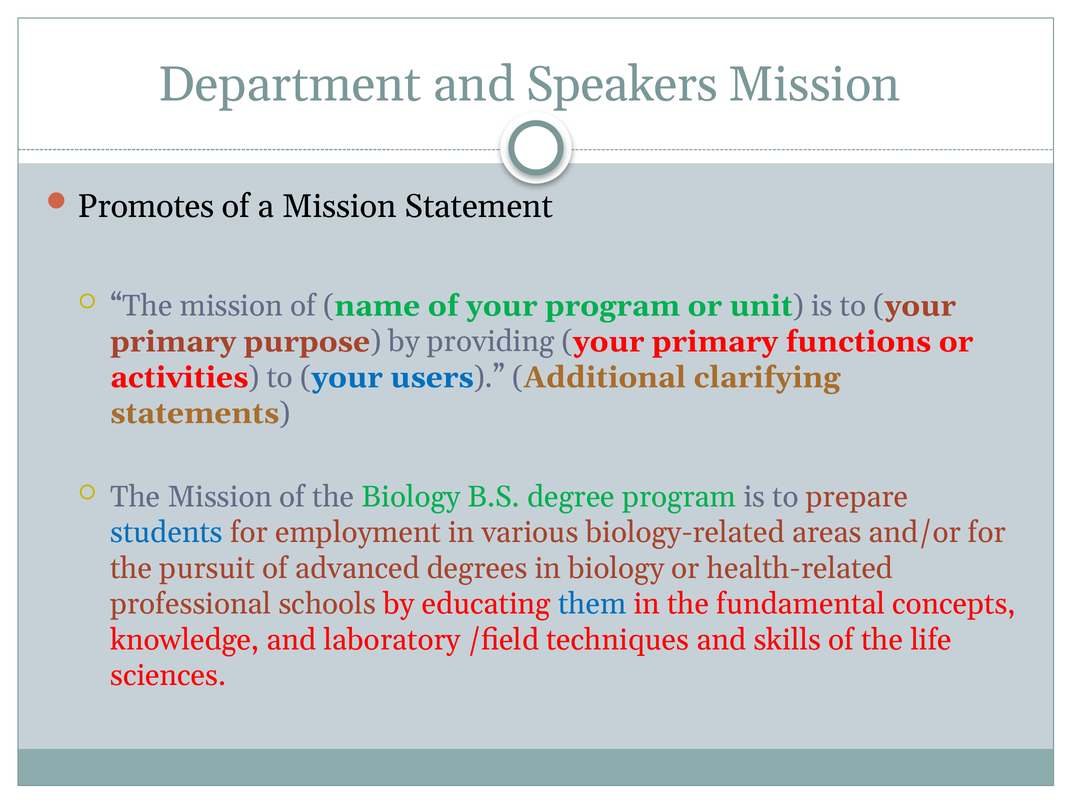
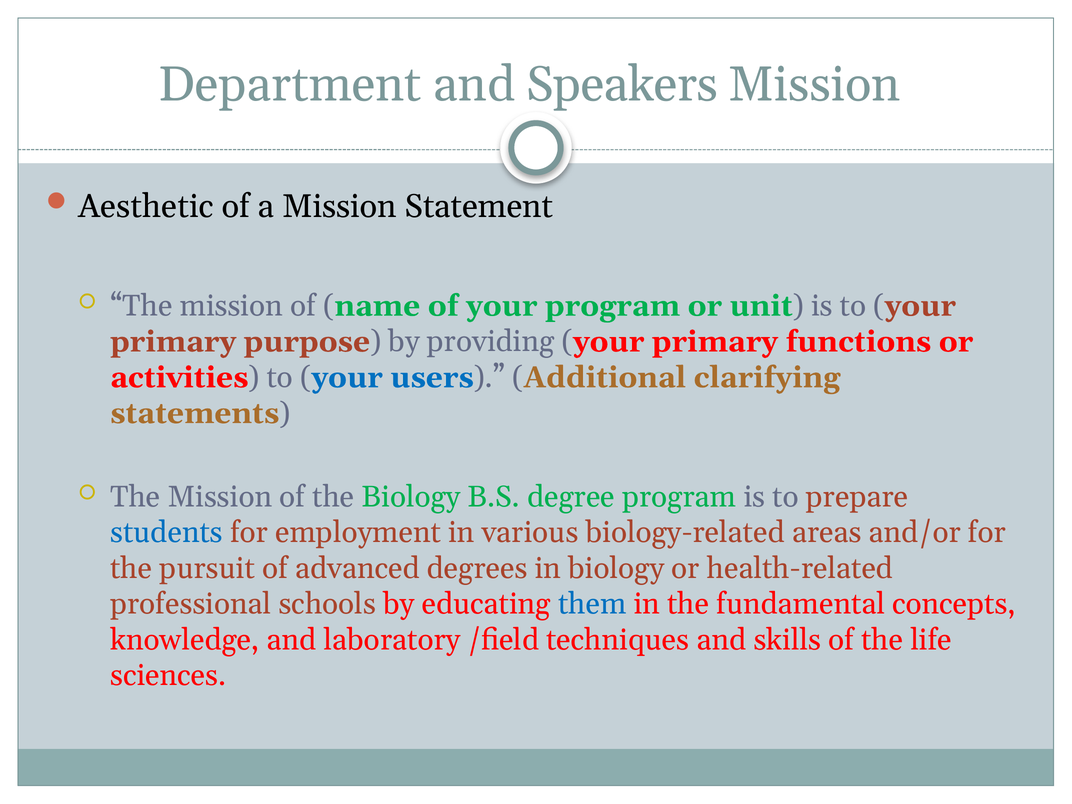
Promotes: Promotes -> Aesthetic
